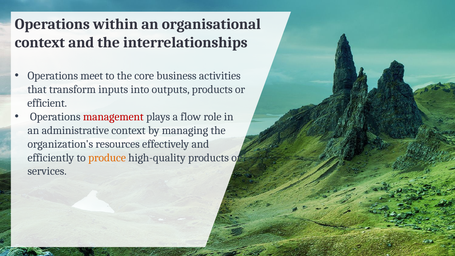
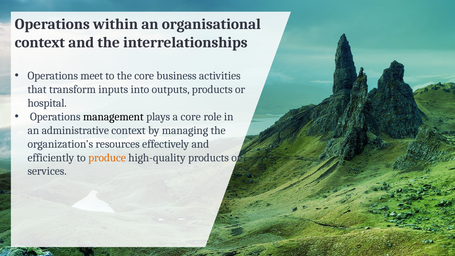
efficient: efficient -> hospital
management colour: red -> black
a flow: flow -> core
